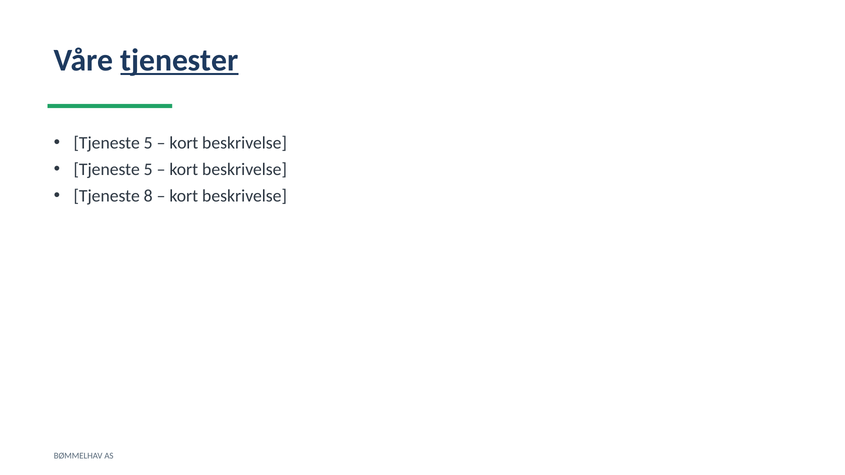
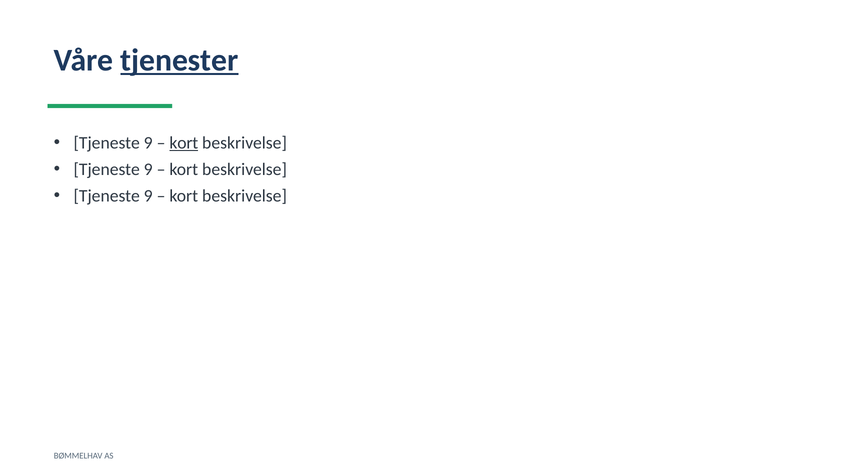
5 at (148, 143): 5 -> 9
kort at (184, 143) underline: none -> present
5 at (148, 170): 5 -> 9
8 at (148, 196): 8 -> 9
